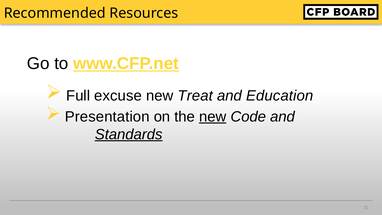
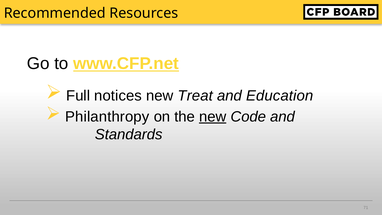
excuse: excuse -> notices
Presentation: Presentation -> Philanthropy
Standards underline: present -> none
